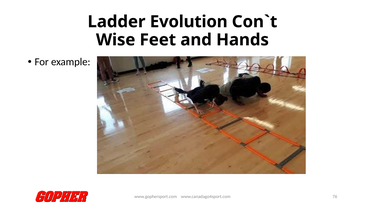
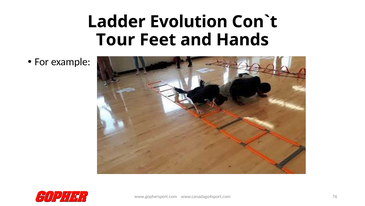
Wise: Wise -> Tour
